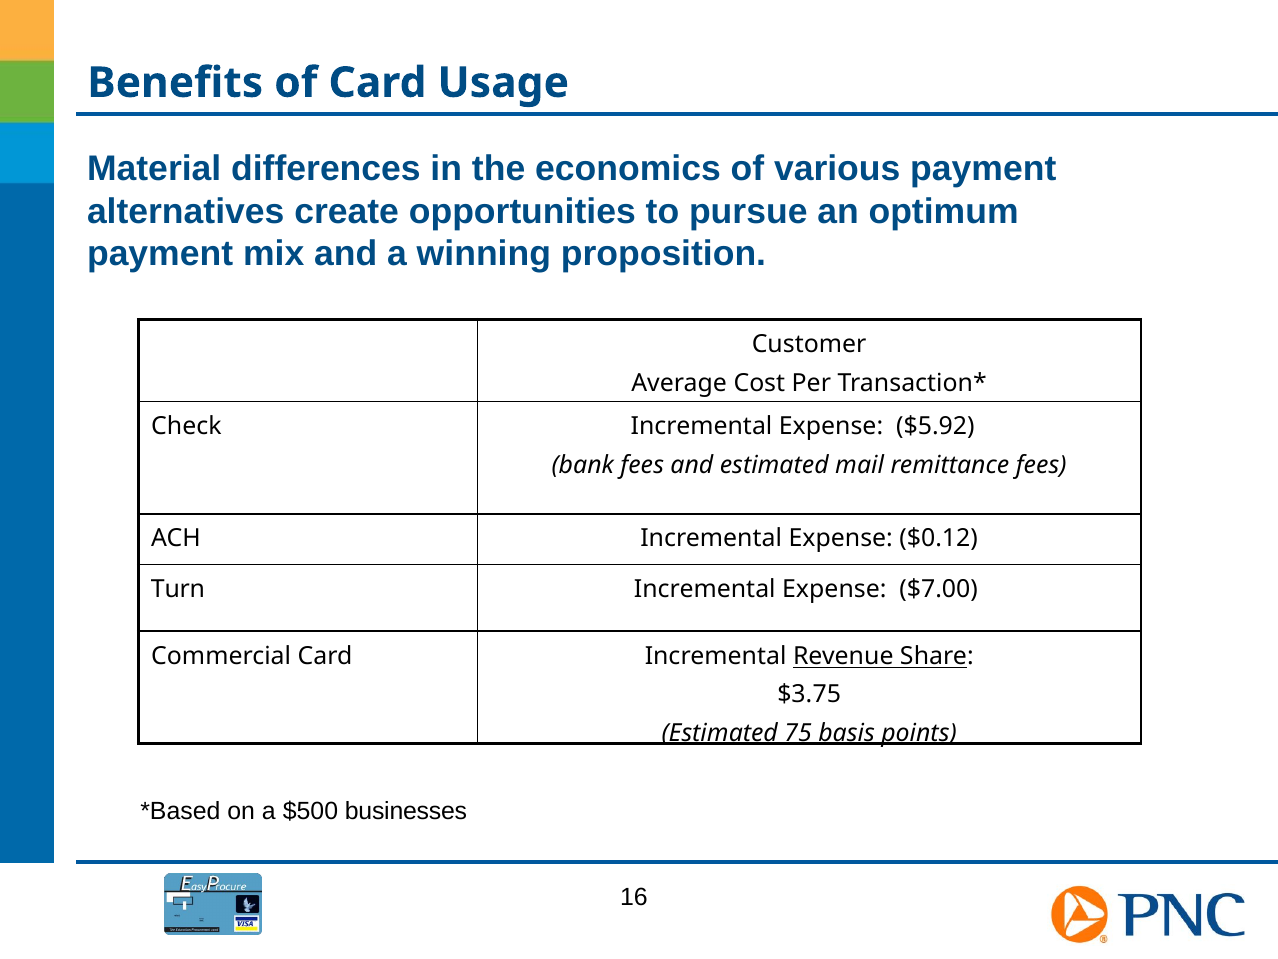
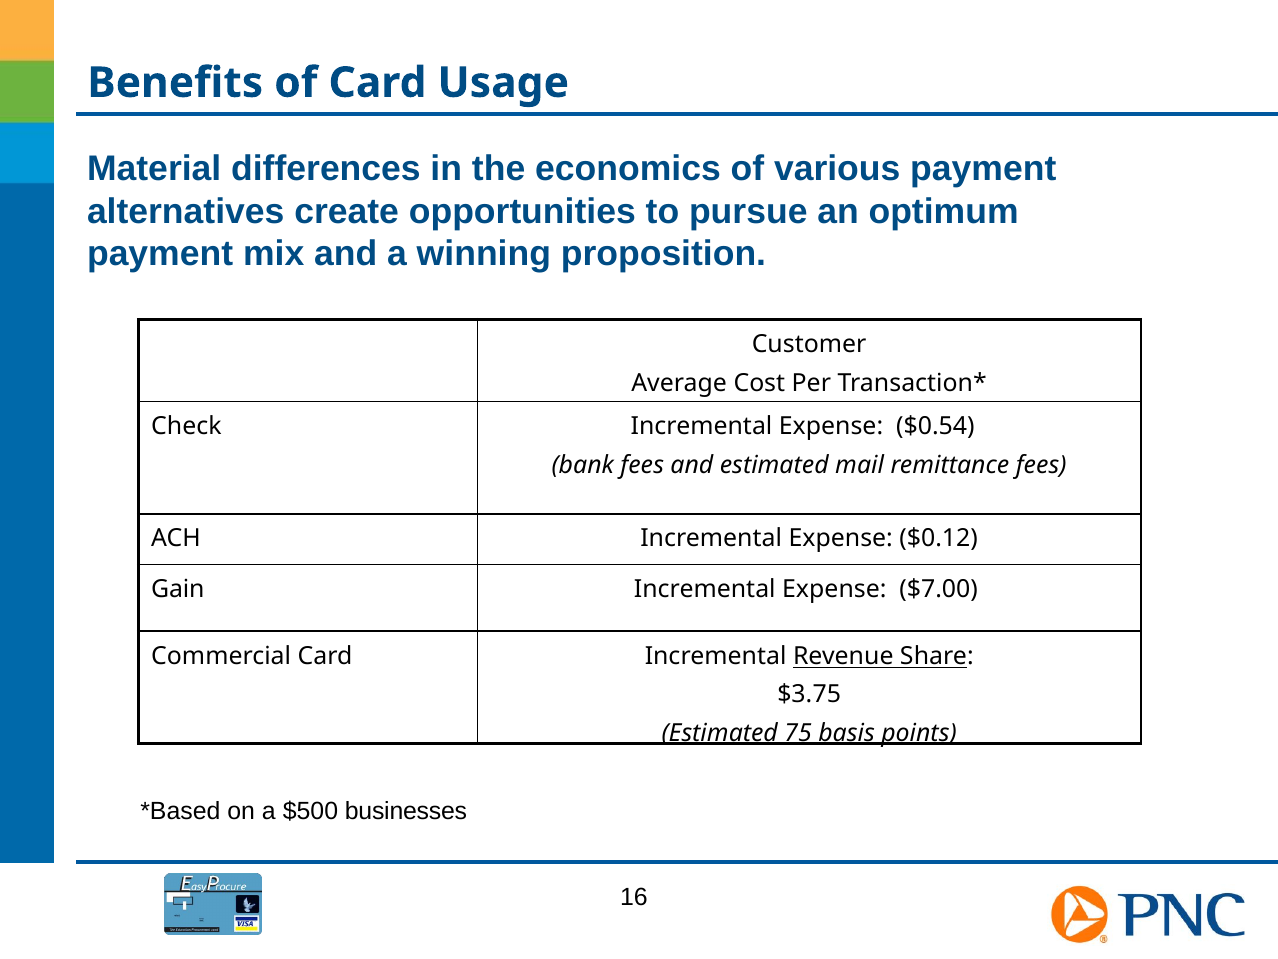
$5.92: $5.92 -> $0.54
Turn: Turn -> Gain
